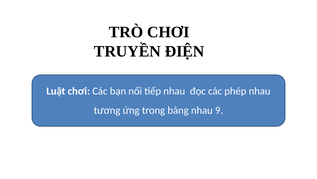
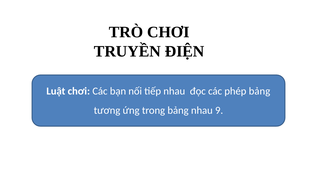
phép nhau: nhau -> bảng
